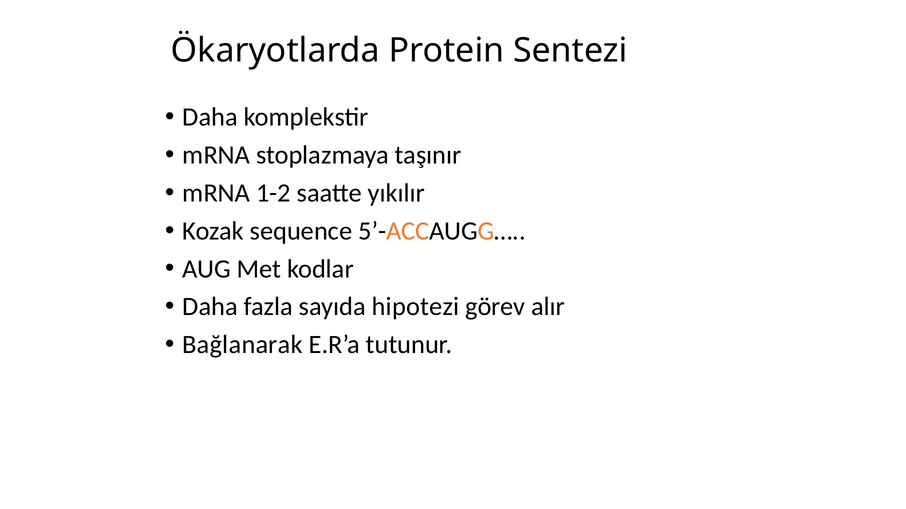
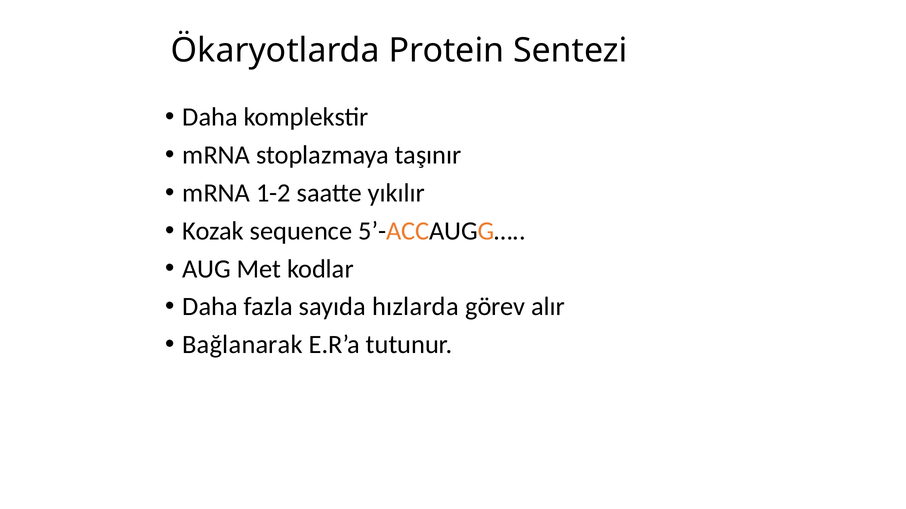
hipotezi: hipotezi -> hızlarda
